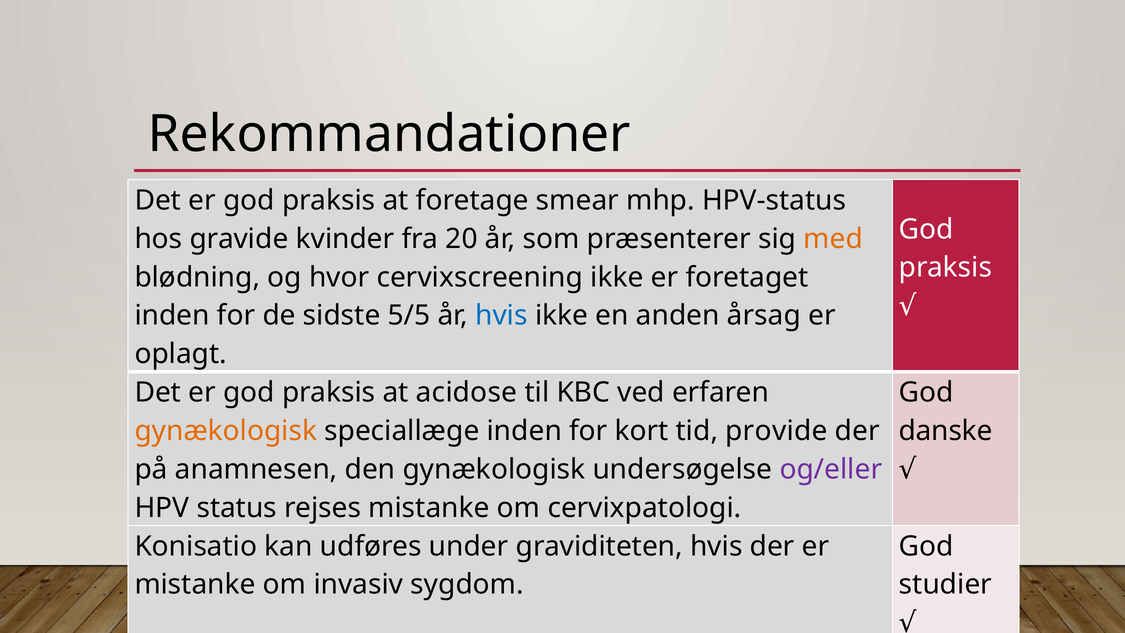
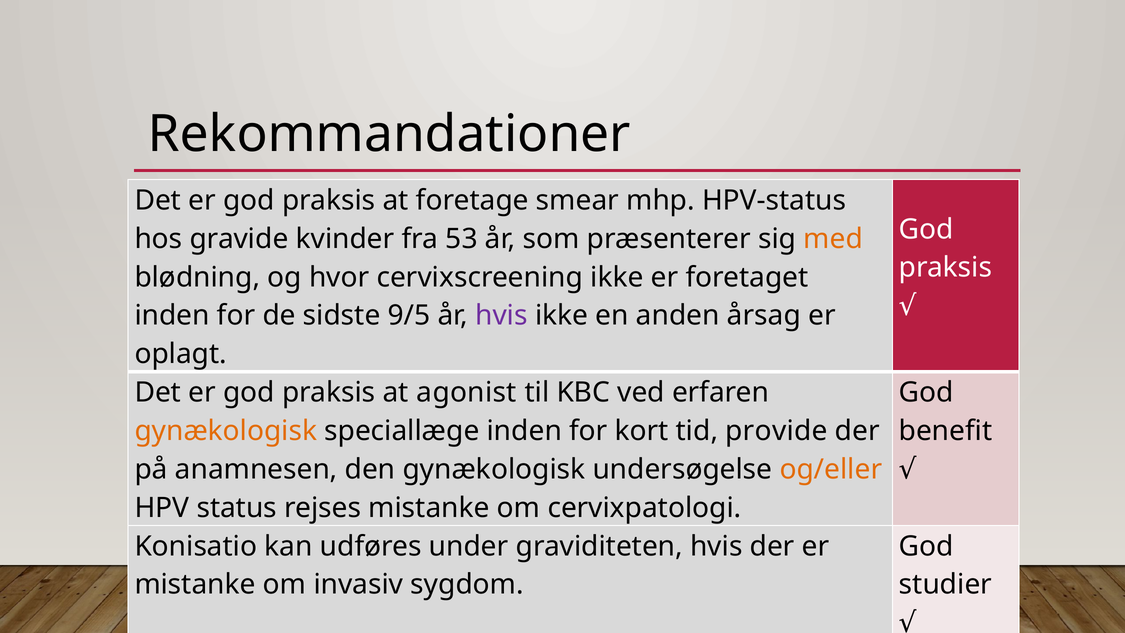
20: 20 -> 53
5/5: 5/5 -> 9/5
hvis at (502, 316) colour: blue -> purple
acidose: acidose -> agonist
danske: danske -> benefit
og/eller colour: purple -> orange
